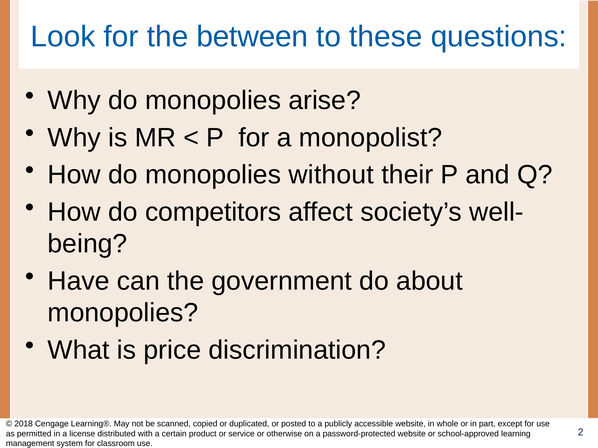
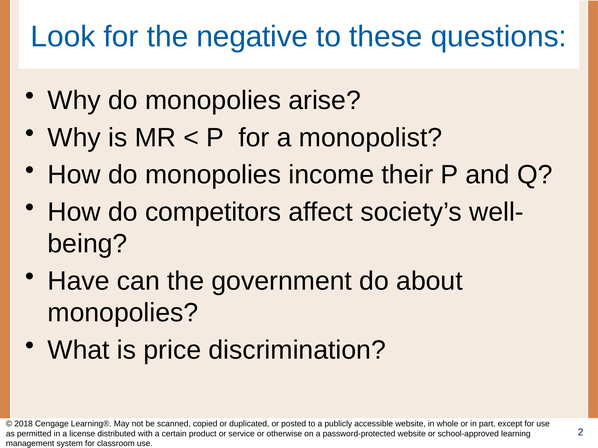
between: between -> negative
without: without -> income
